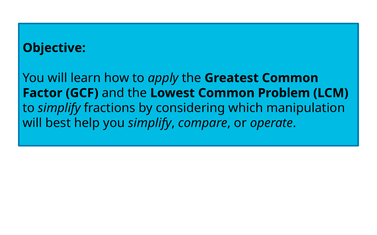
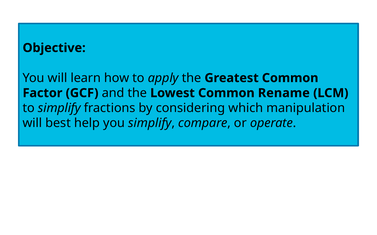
Problem: Problem -> Rename
